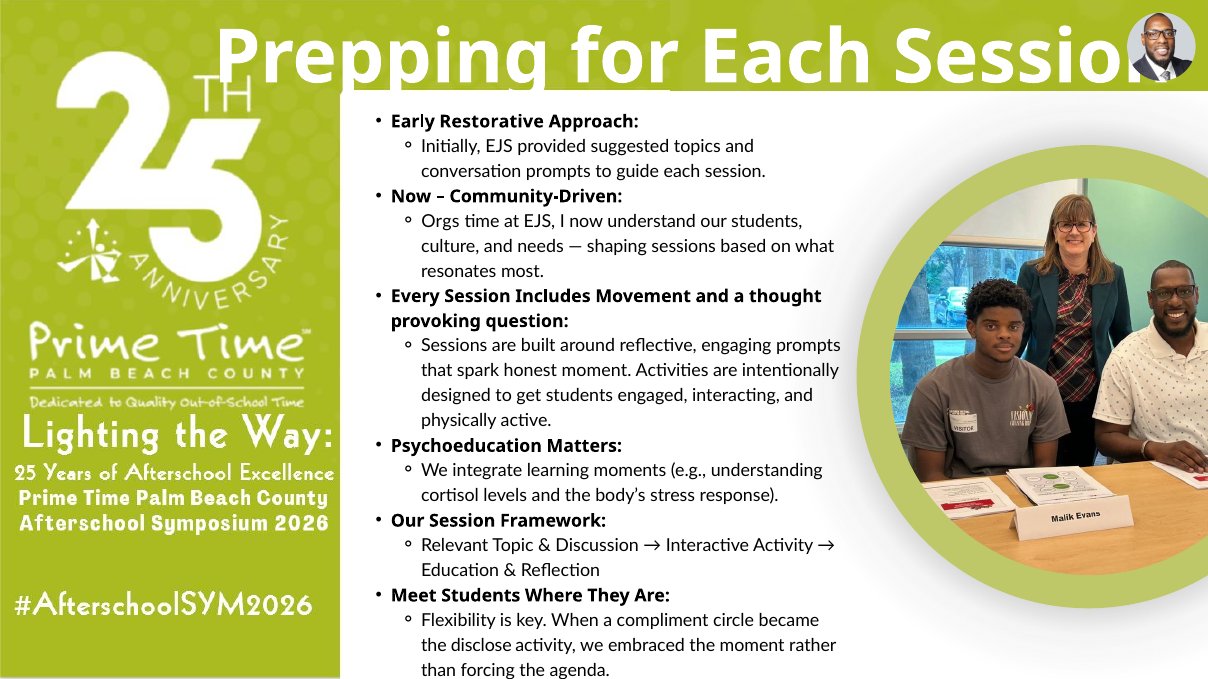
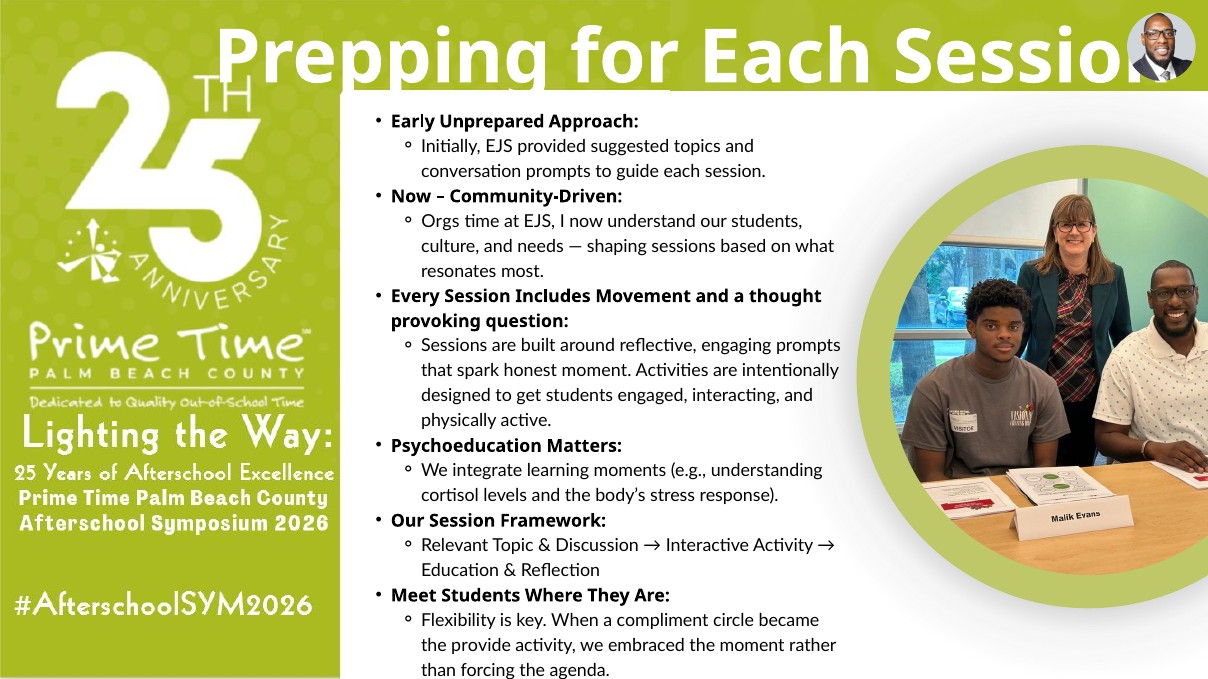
Restorative: Restorative -> Unprepared
disclose: disclose -> provide
